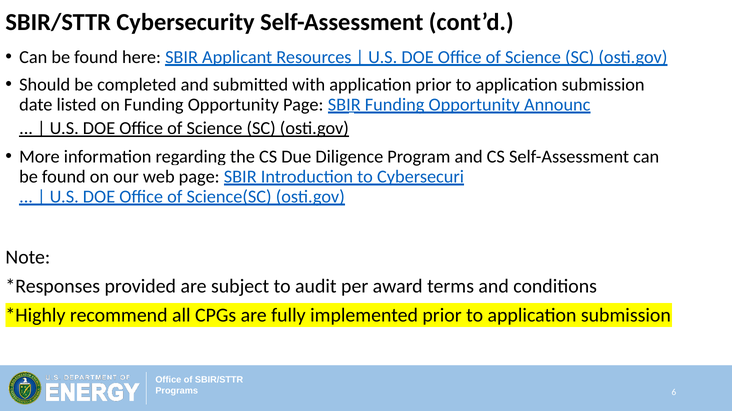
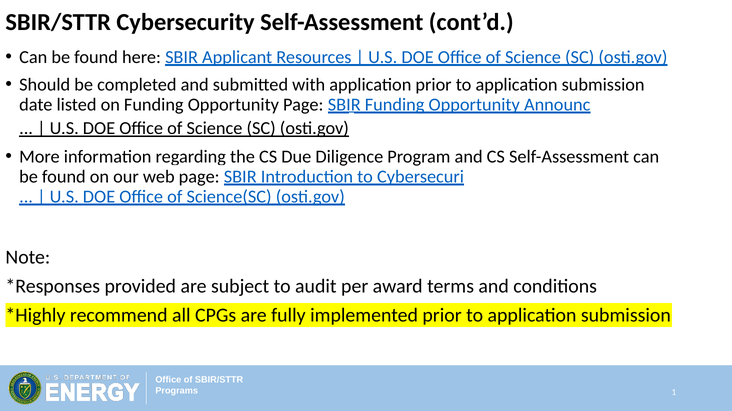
6: 6 -> 1
